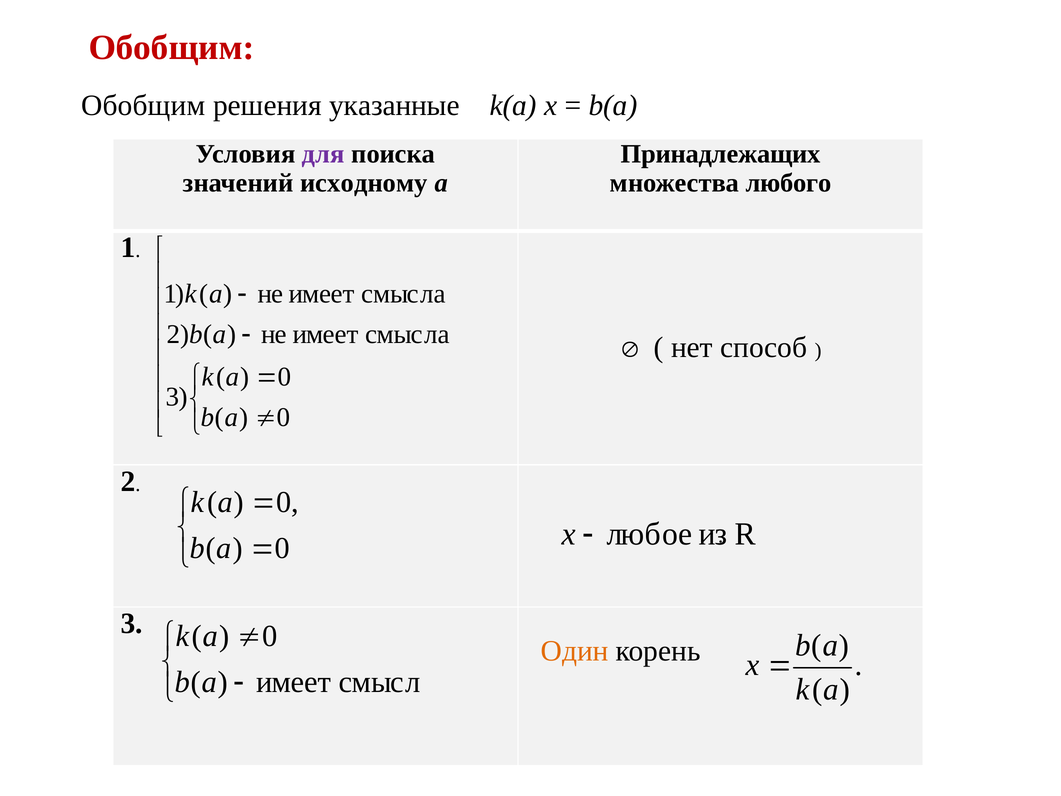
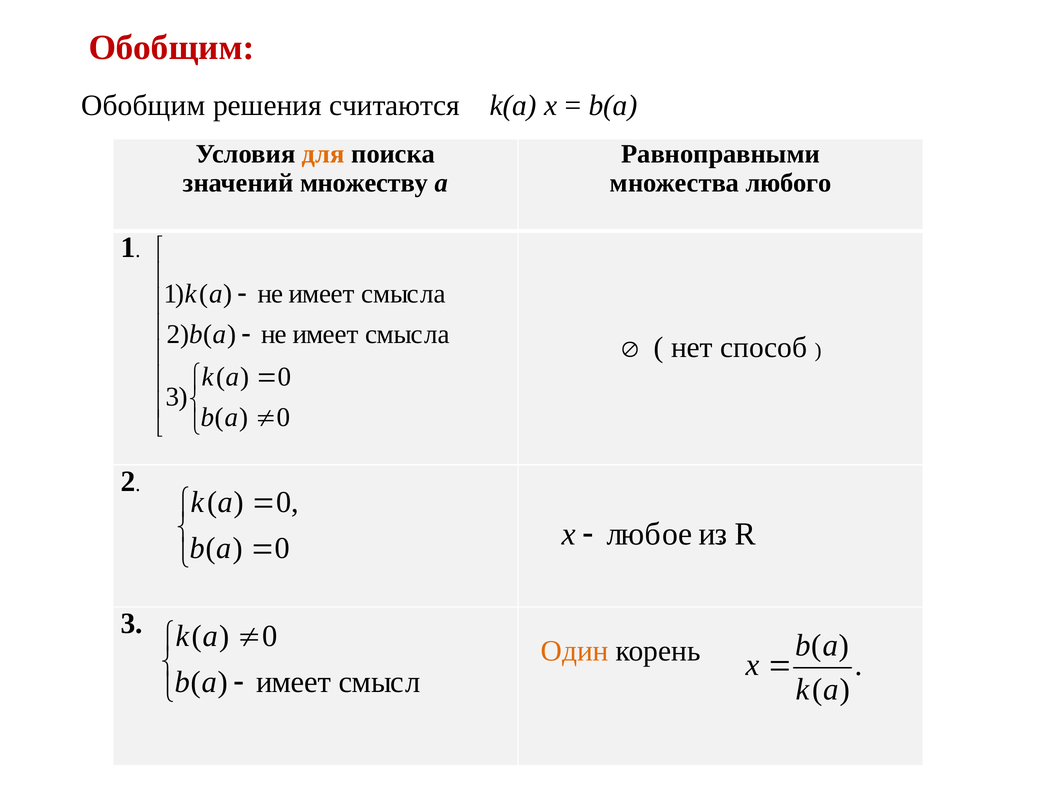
указанные: указанные -> считаются
для colour: purple -> orange
Принадлежащих: Принадлежащих -> Равноправными
исходному: исходному -> множеству
